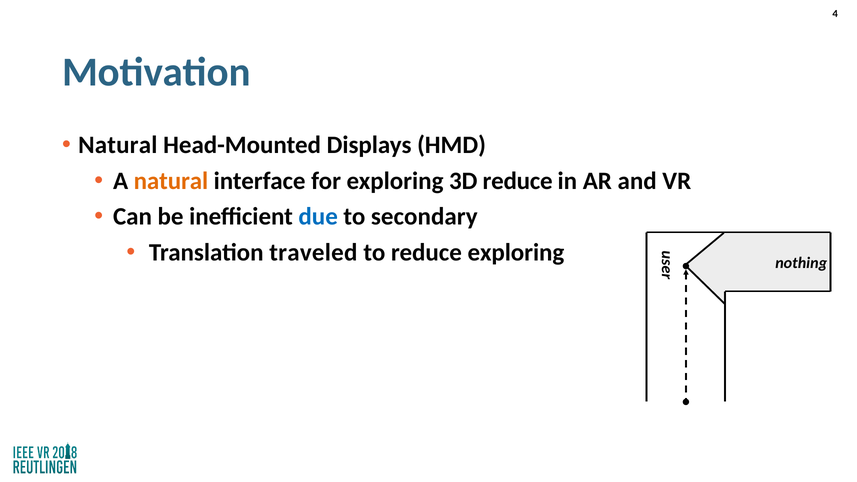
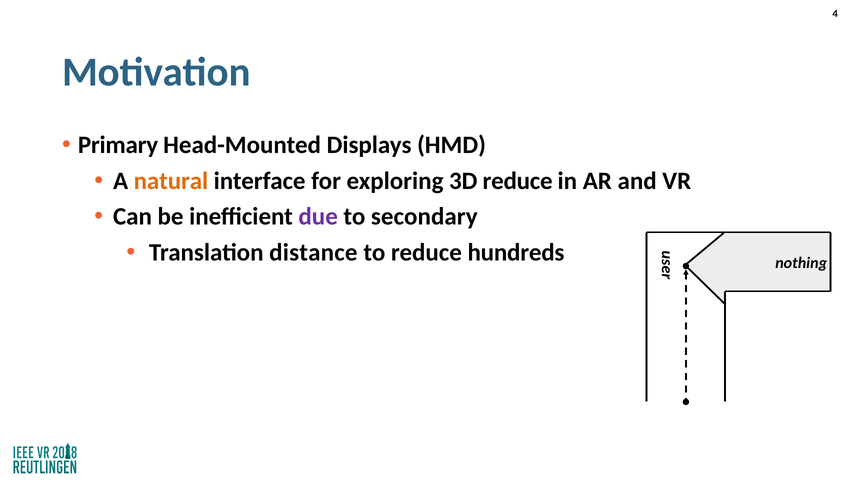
Natural at (118, 145): Natural -> Primary
due colour: blue -> purple
traveled: traveled -> distance
reduce exploring: exploring -> hundreds
